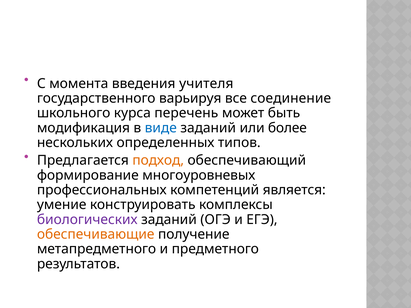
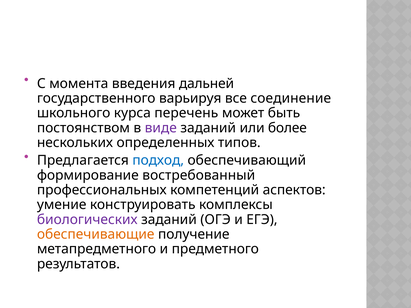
учителя: учителя -> дальней
модификация: модификация -> постоянством
виде colour: blue -> purple
подход colour: orange -> blue
многоуровневых: многоуровневых -> востребованный
является: является -> аспектов
